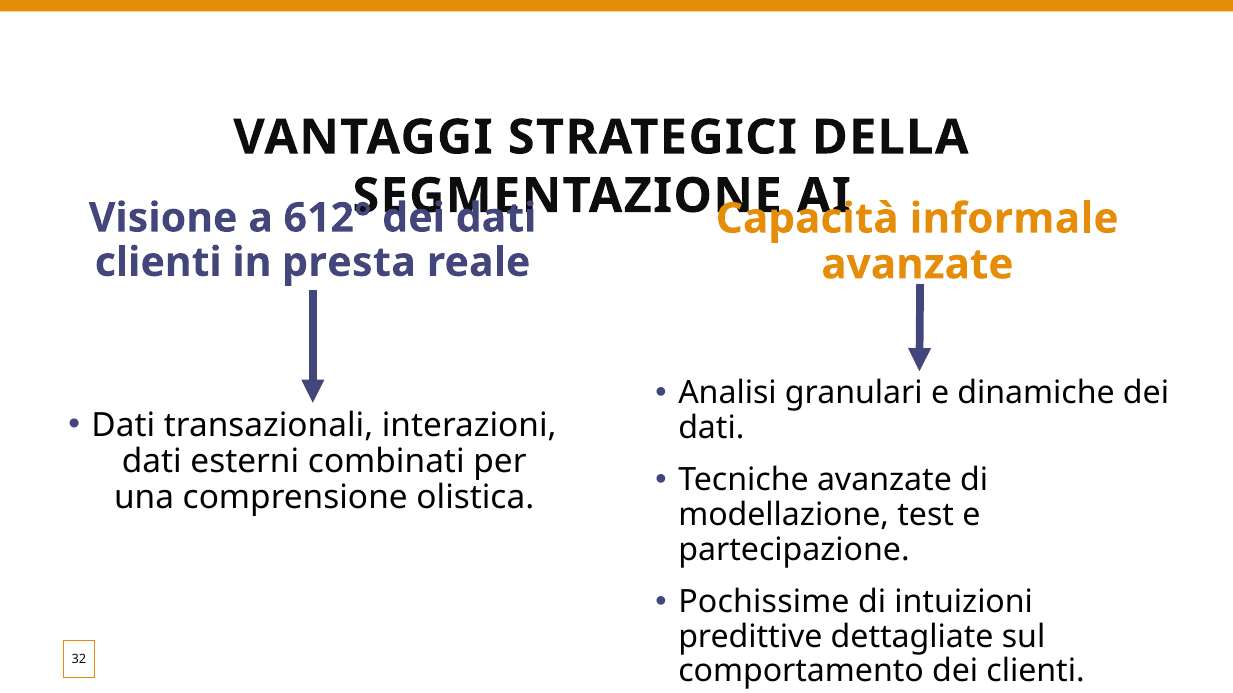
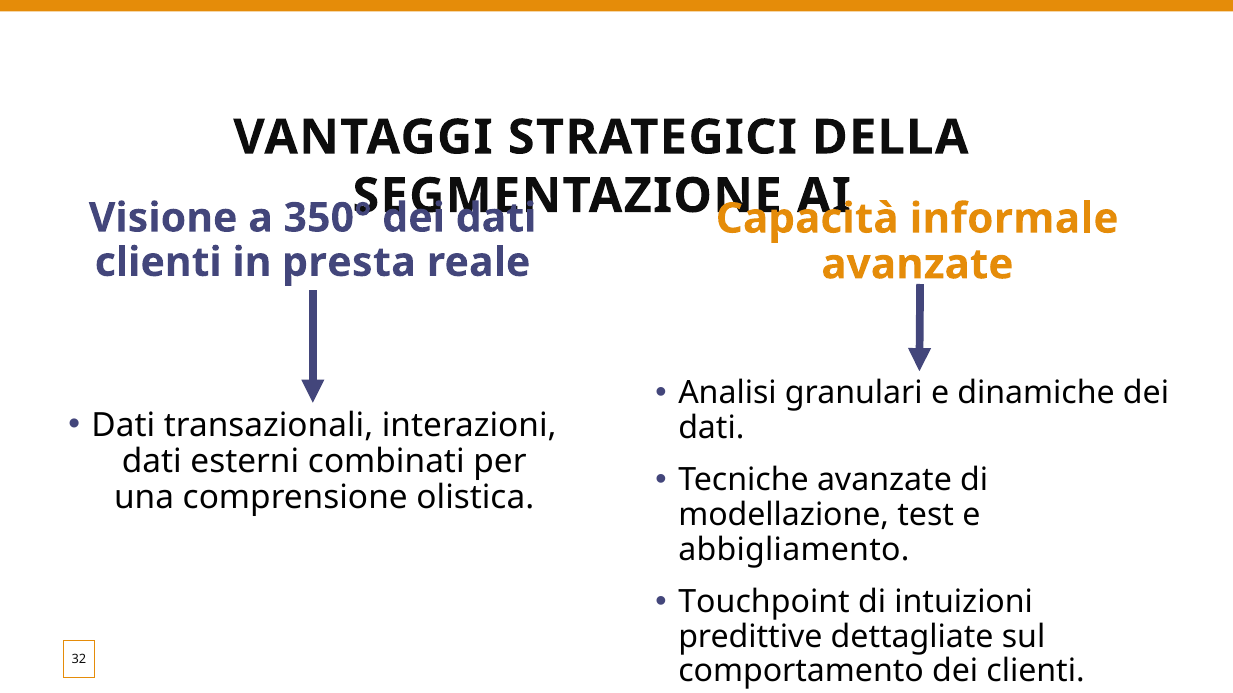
612°: 612° -> 350°
partecipazione: partecipazione -> abbigliamento
Pochissime: Pochissime -> Touchpoint
